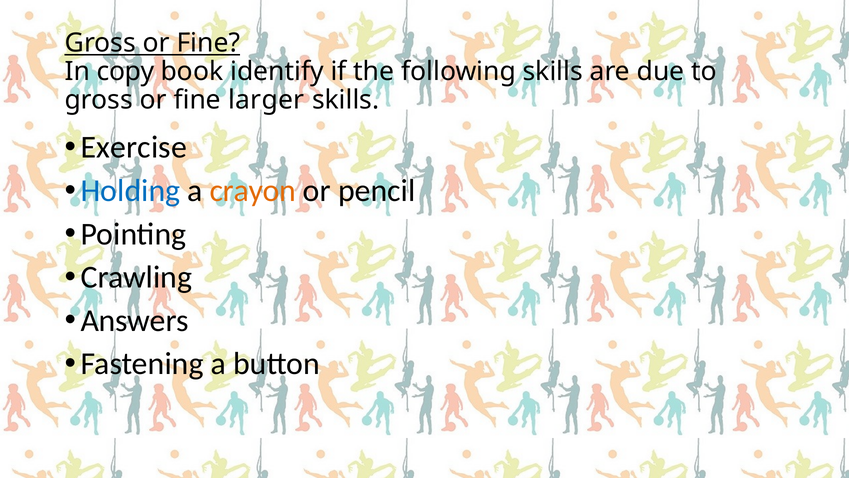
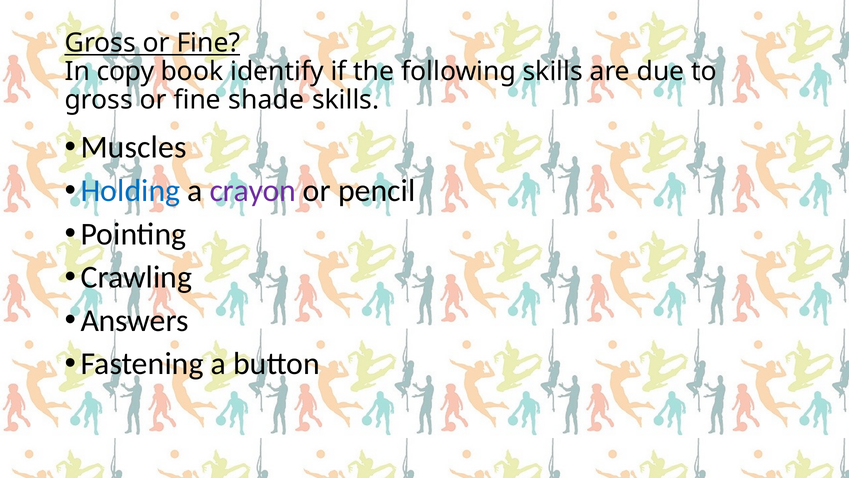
larger: larger -> shade
Exercise: Exercise -> Muscles
crayon colour: orange -> purple
